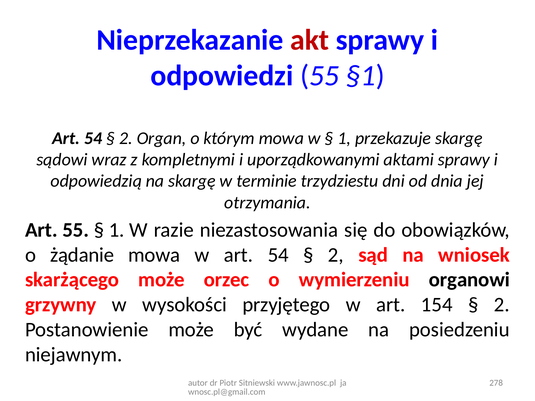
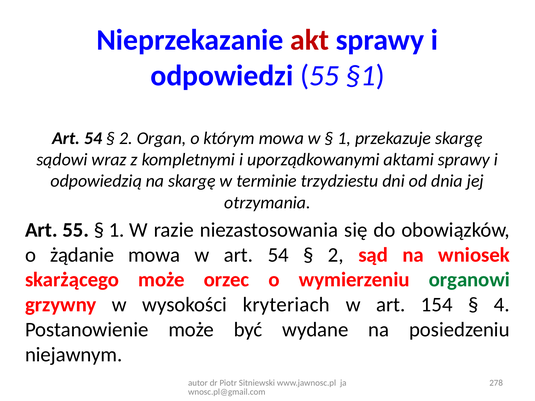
organowi colour: black -> green
przyjętego: przyjętego -> kryteriach
2 at (502, 305): 2 -> 4
